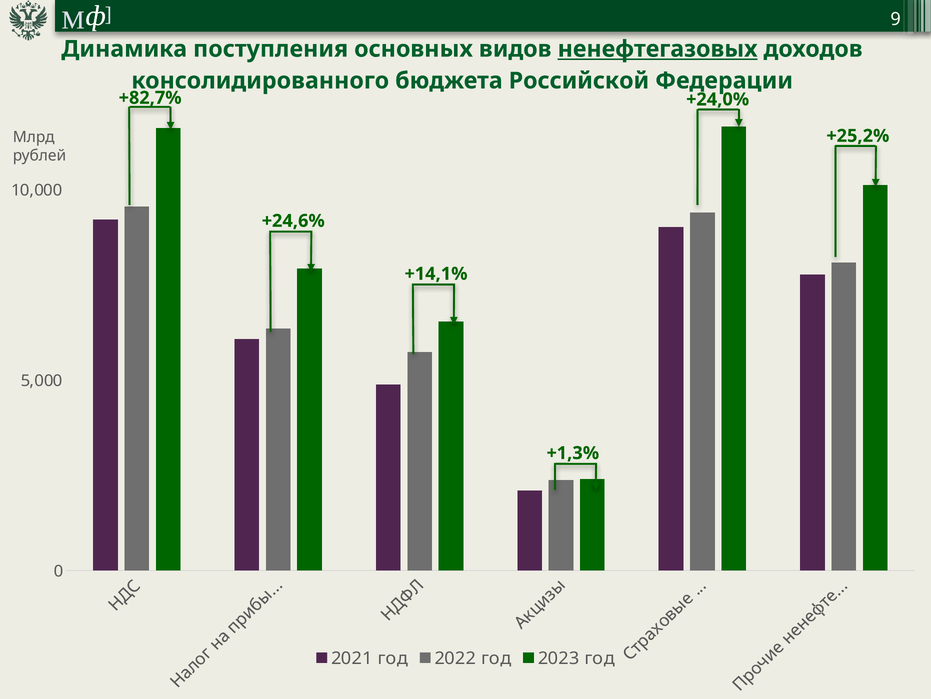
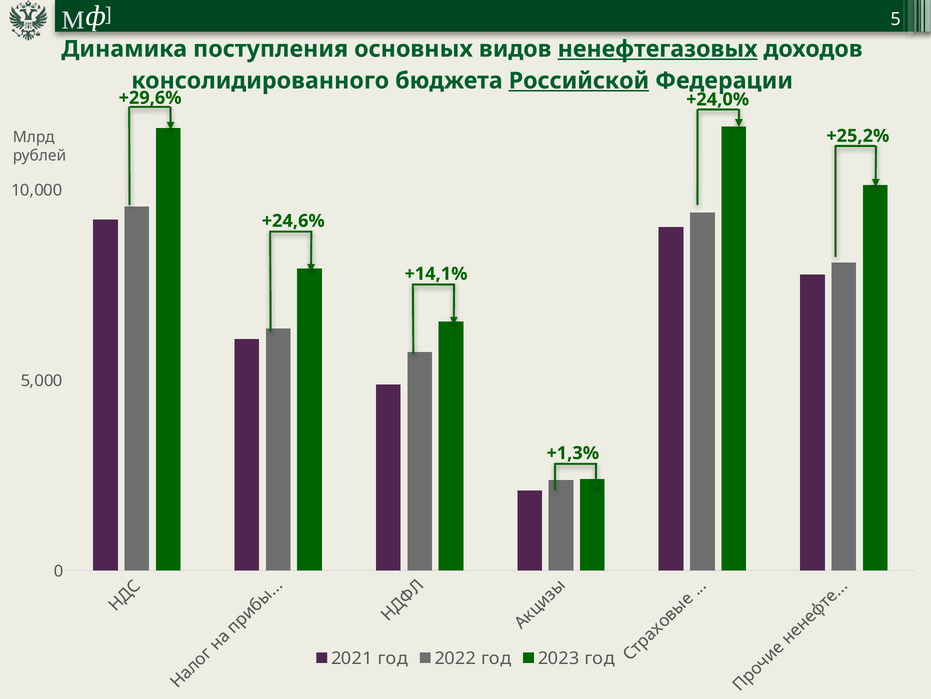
9: 9 -> 5
Российской underline: none -> present
+82,7%: +82,7% -> +29,6%
